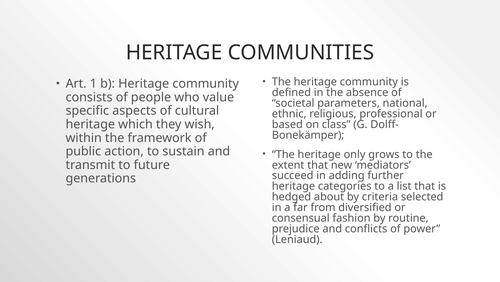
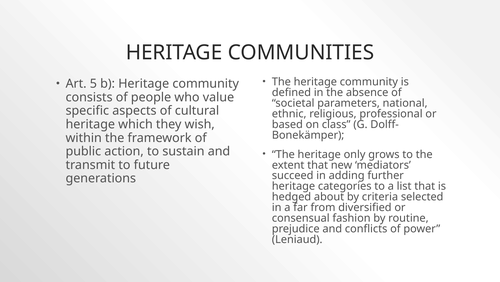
1: 1 -> 5
